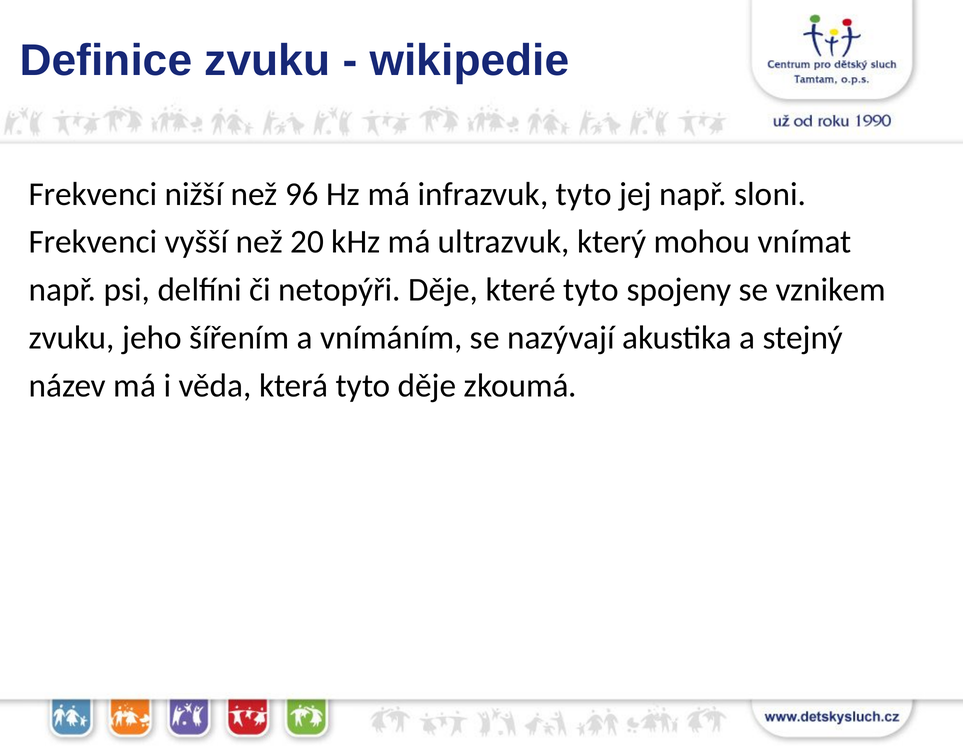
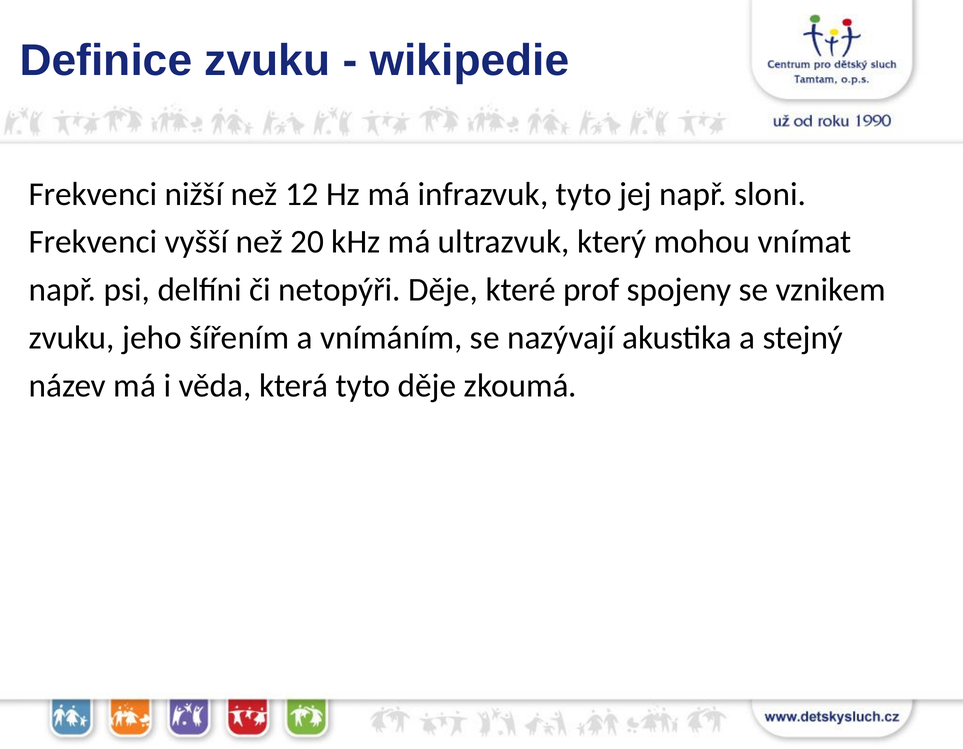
96: 96 -> 12
které tyto: tyto -> prof
